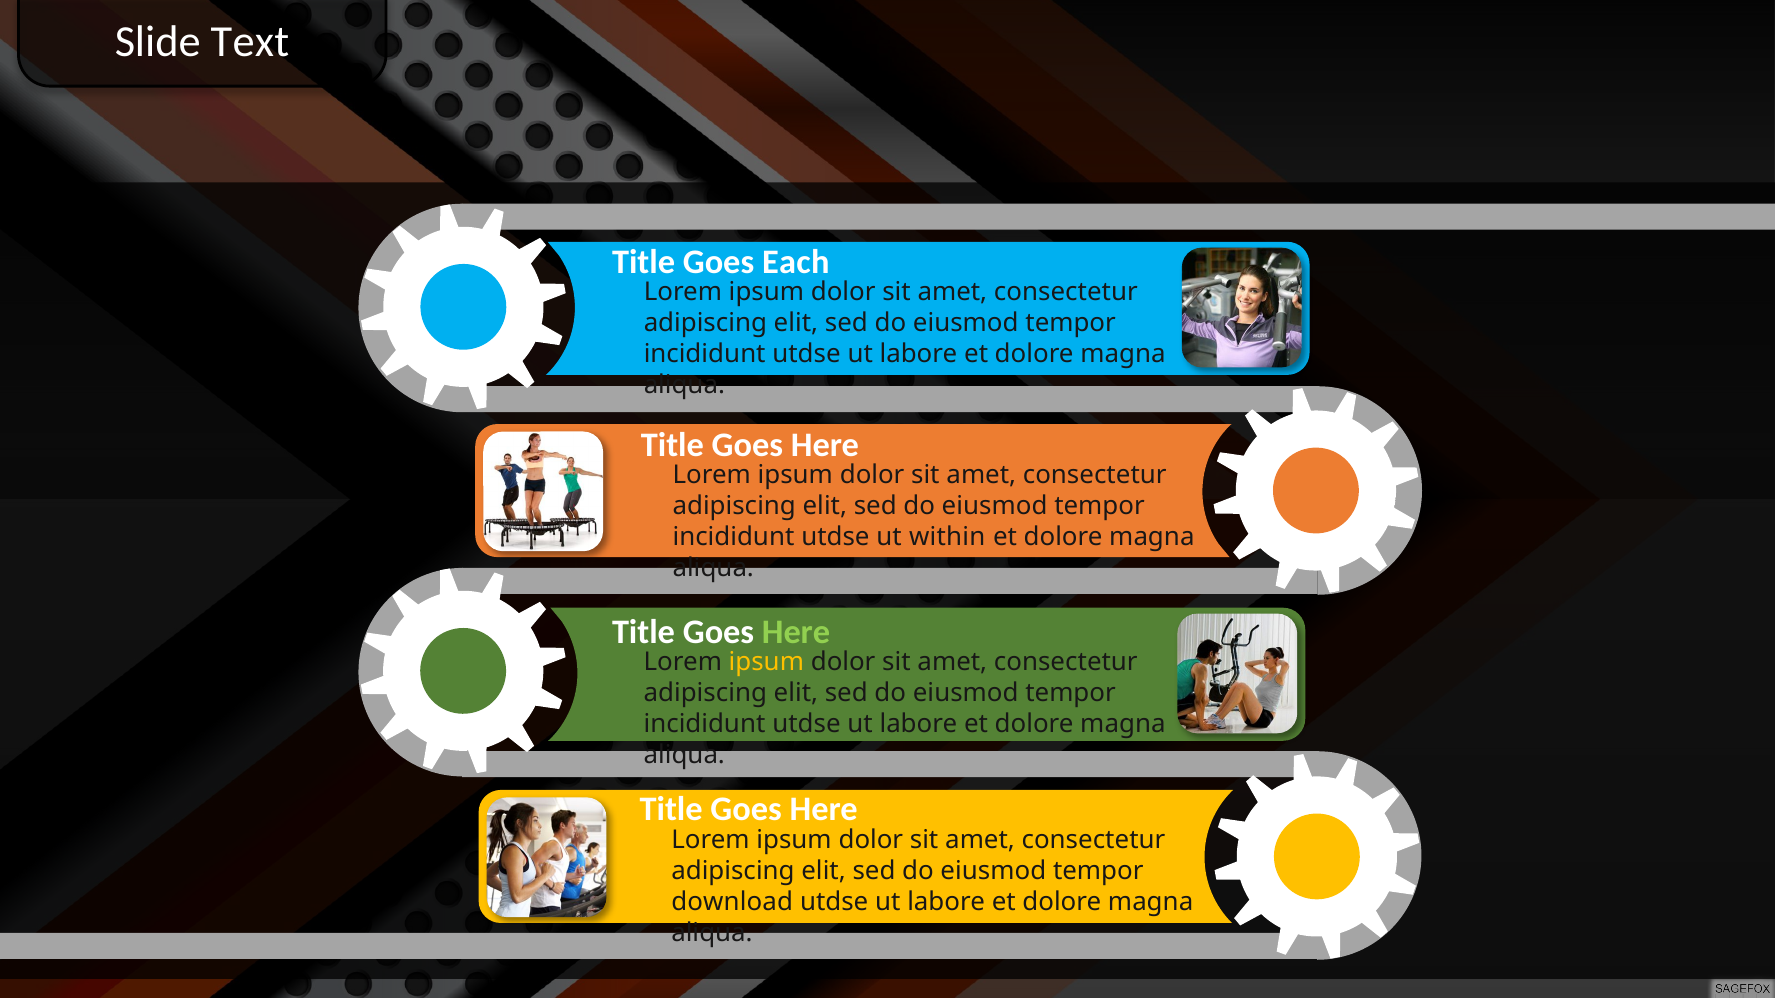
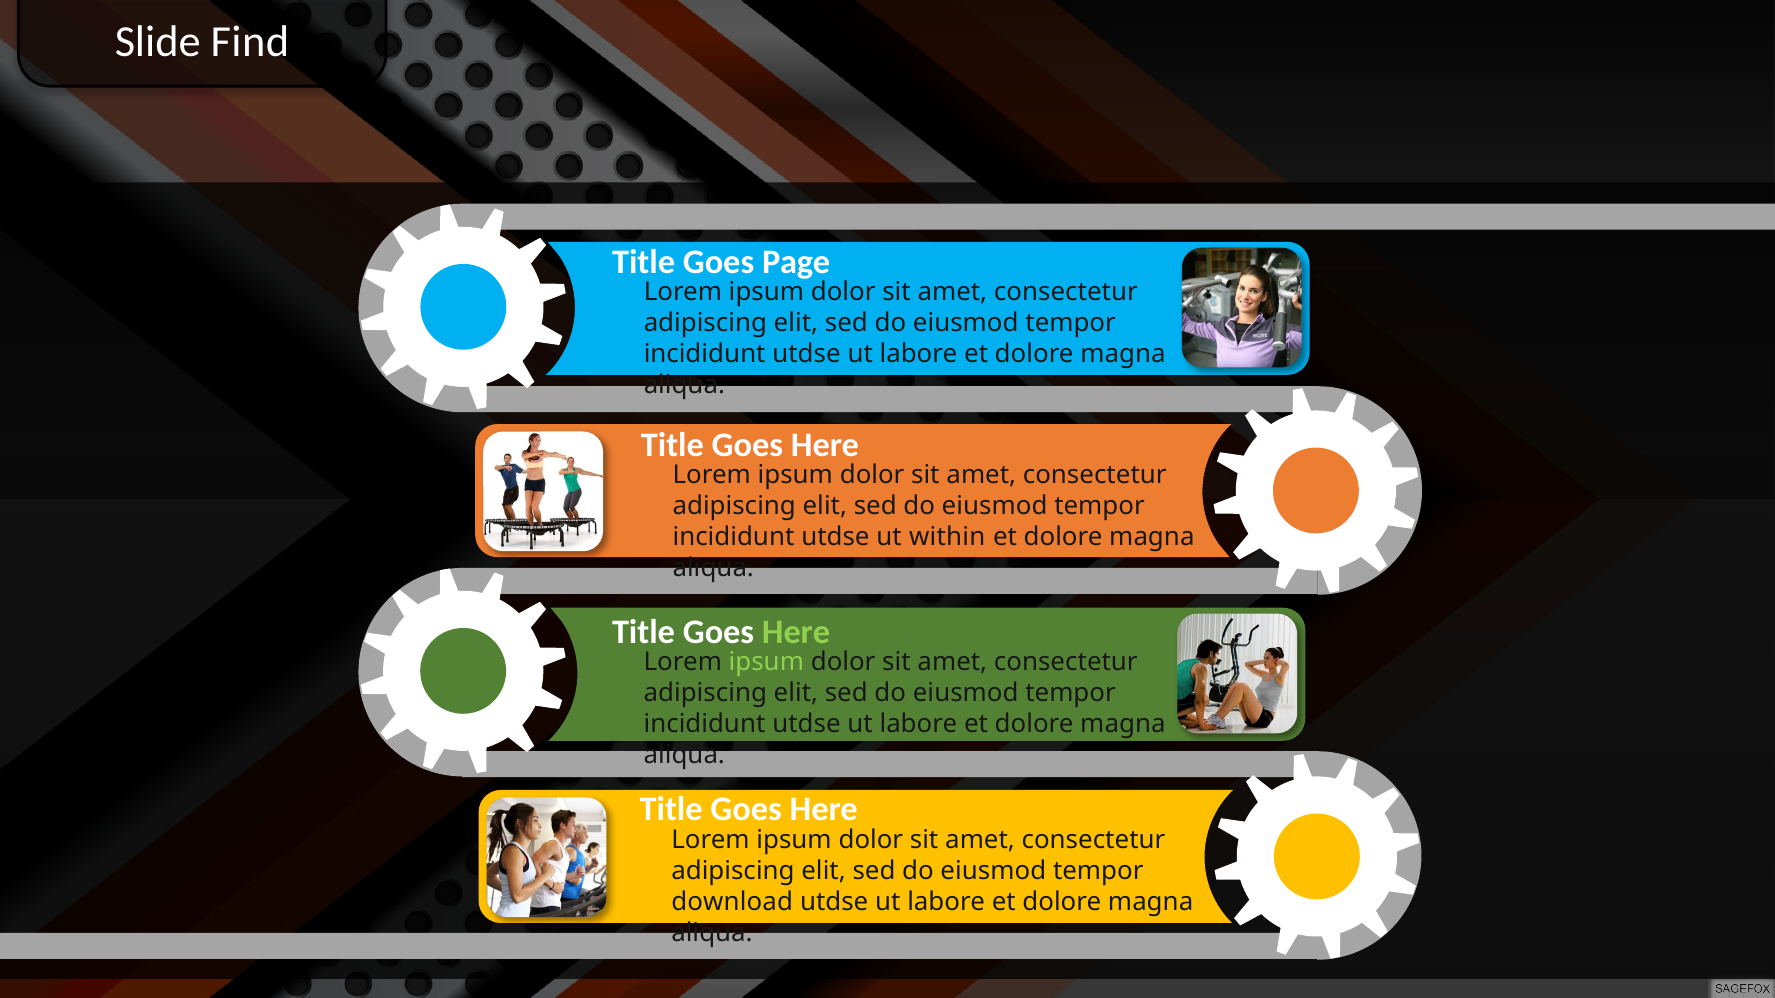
Text: Text -> Find
Each: Each -> Page
ipsum at (766, 663) colour: yellow -> light green
